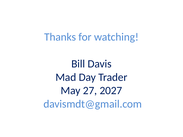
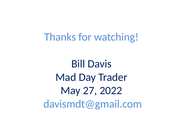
2027: 2027 -> 2022
